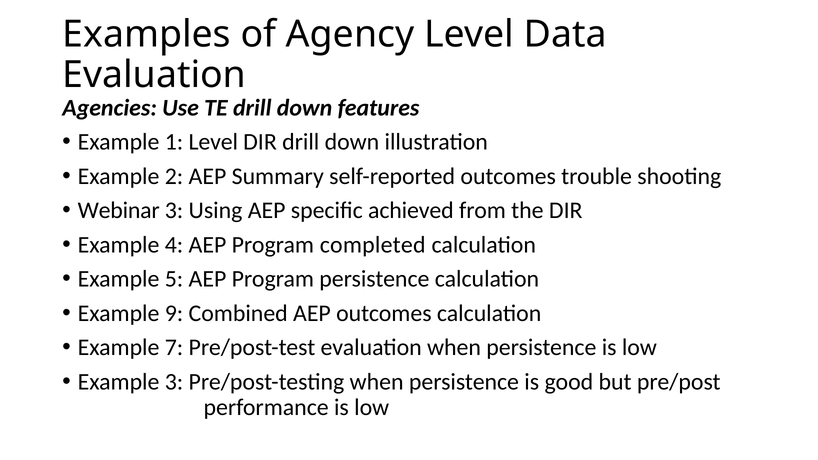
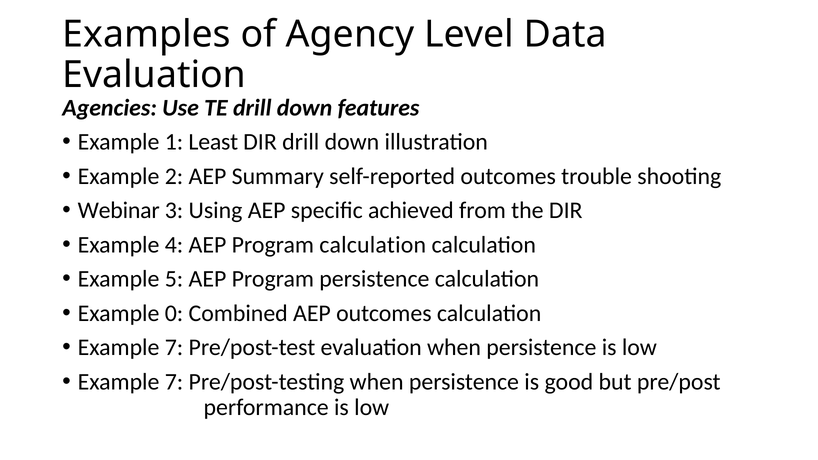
1 Level: Level -> Least
Program completed: completed -> calculation
9: 9 -> 0
3 at (174, 382): 3 -> 7
